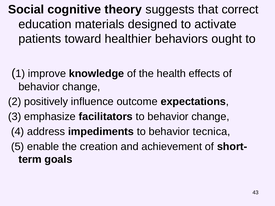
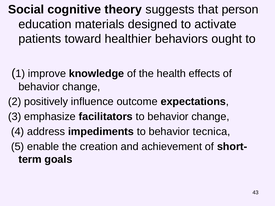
correct: correct -> person
